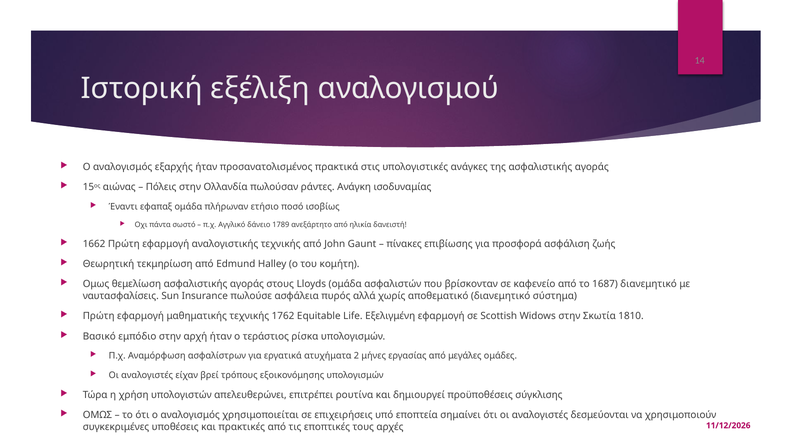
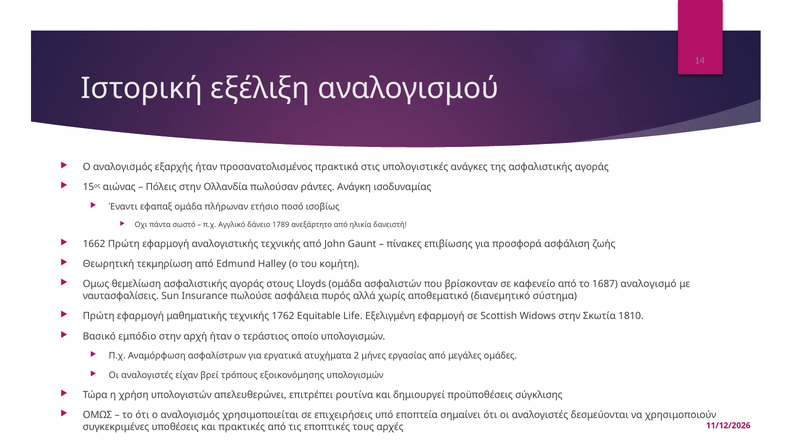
1687 διανεμητικό: διανεμητικό -> αναλογισμό
ρίσκα: ρίσκα -> οποίο
